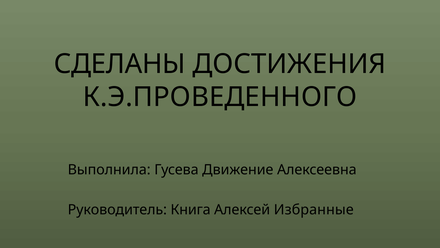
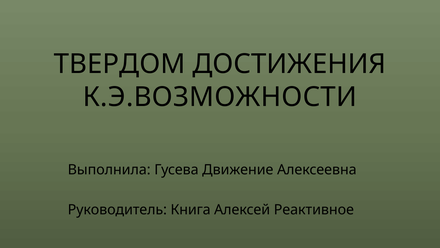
СДЕЛАНЫ: СДЕЛАНЫ -> ТВЕРДОМ
К.Э.ПРОВЕДЕННОГО: К.Э.ПРОВЕДЕННОГО -> К.Э.ВОЗМОЖНОСТИ
Избранные: Избранные -> Реактивное
